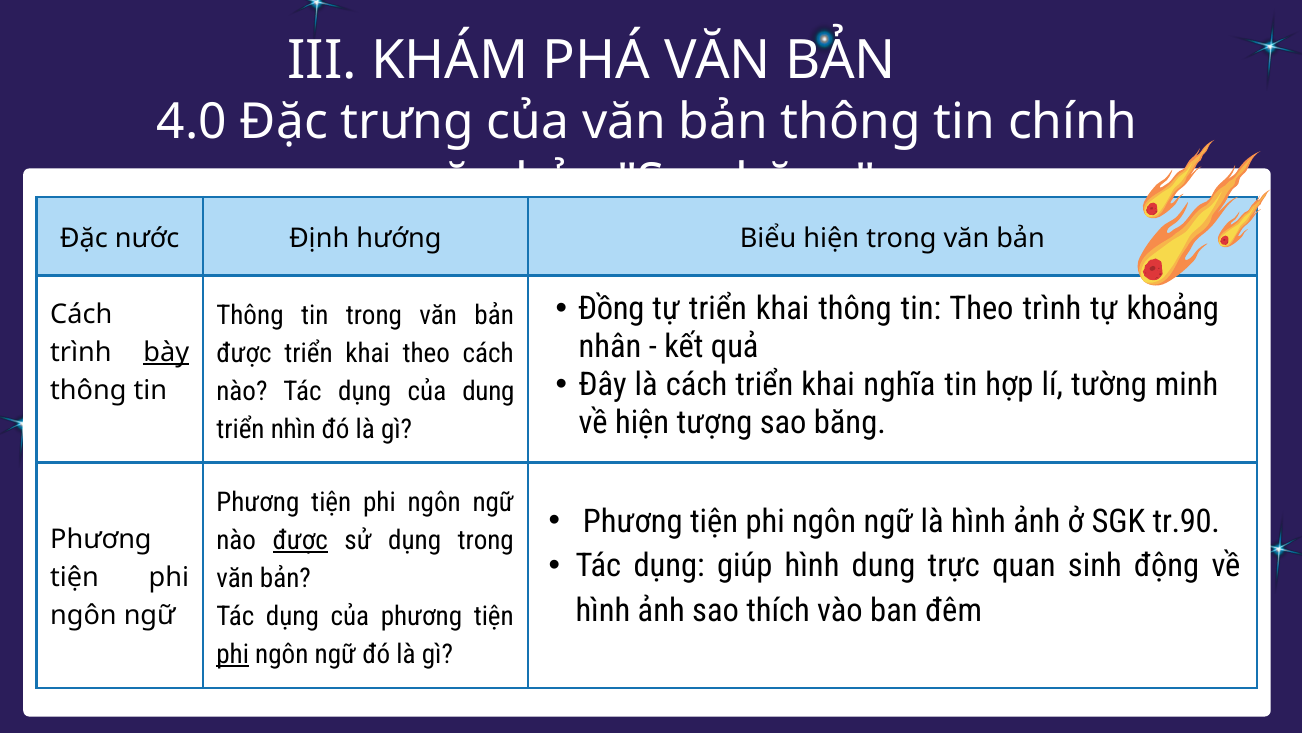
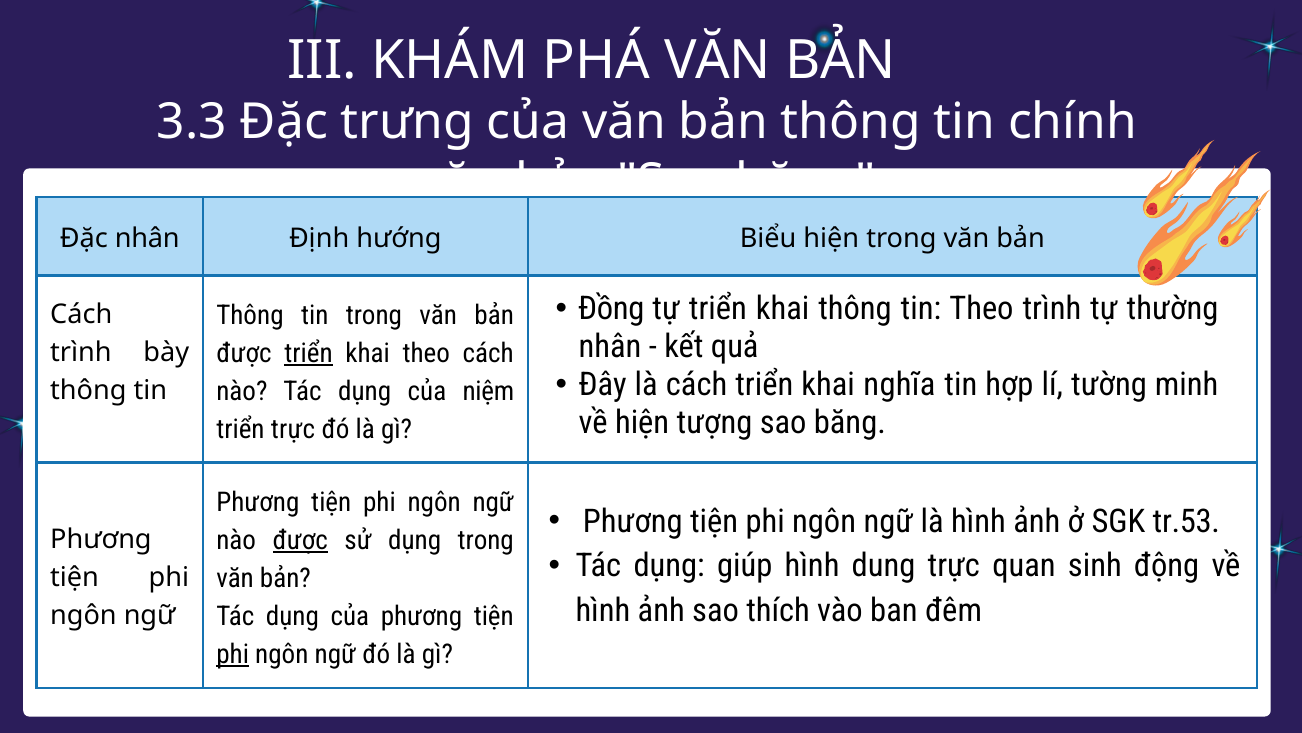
4.0: 4.0 -> 3.3
Đặc nước: nước -> nhân
khoảng: khoảng -> thường
triển at (309, 353) underline: none -> present
bày underline: present -> none
của dung: dung -> niệm
triển nhìn: nhìn -> trực
tr.90: tr.90 -> tr.53
